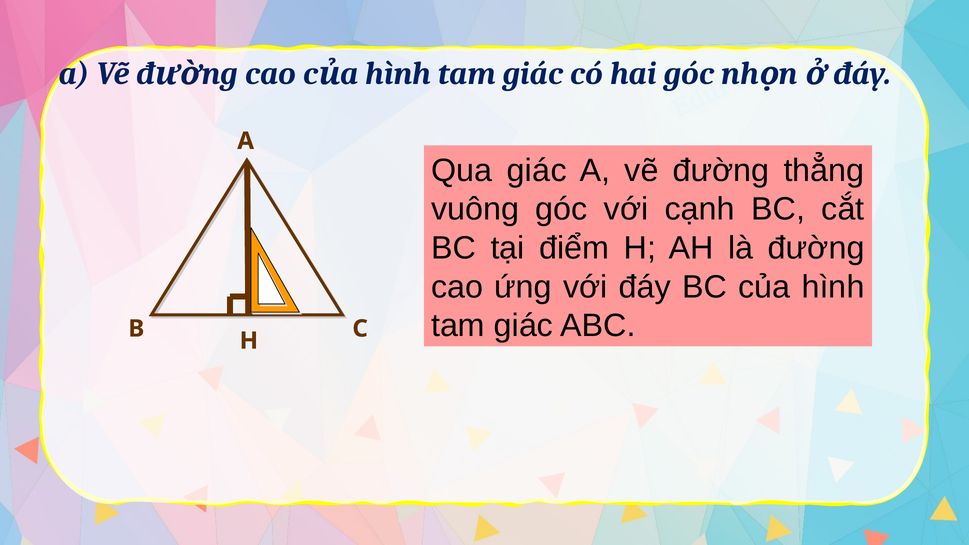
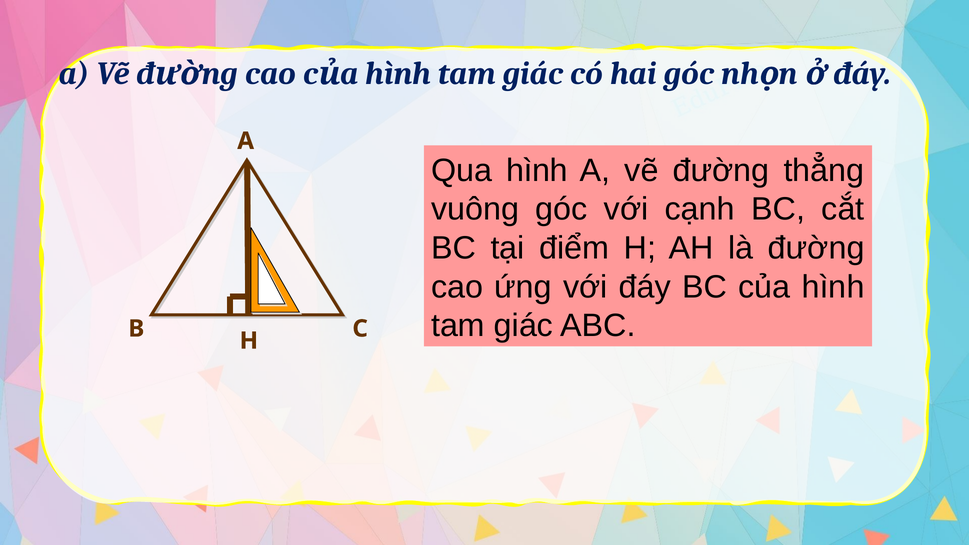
Qua giác: giác -> hình
